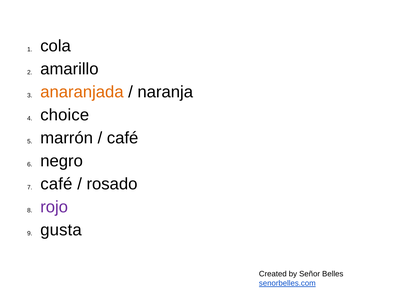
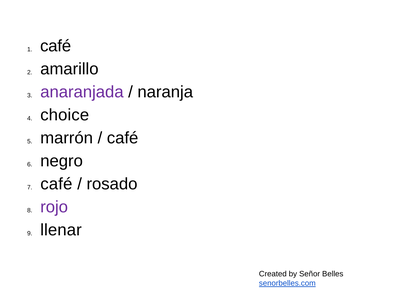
cola at (56, 46): cola -> café
anaranjada colour: orange -> purple
gusta: gusta -> llenar
